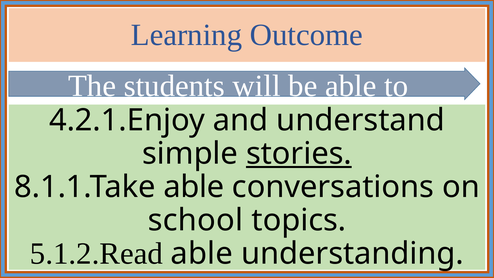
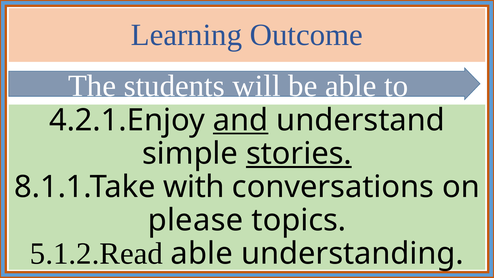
and underline: none -> present
8.1.1.Take able: able -> with
school: school -> please
